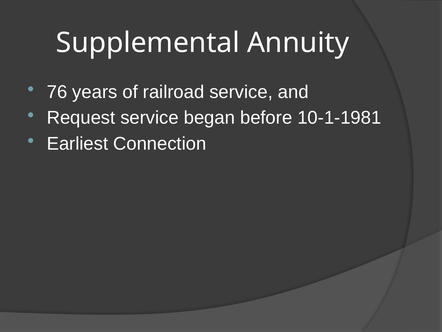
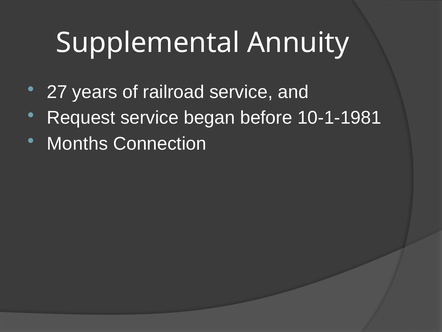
76: 76 -> 27
Earliest: Earliest -> Months
